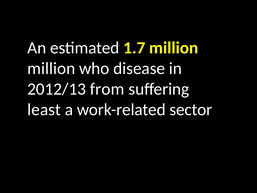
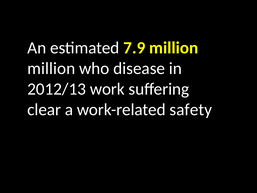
1.7: 1.7 -> 7.9
from: from -> work
least: least -> clear
sector: sector -> safety
